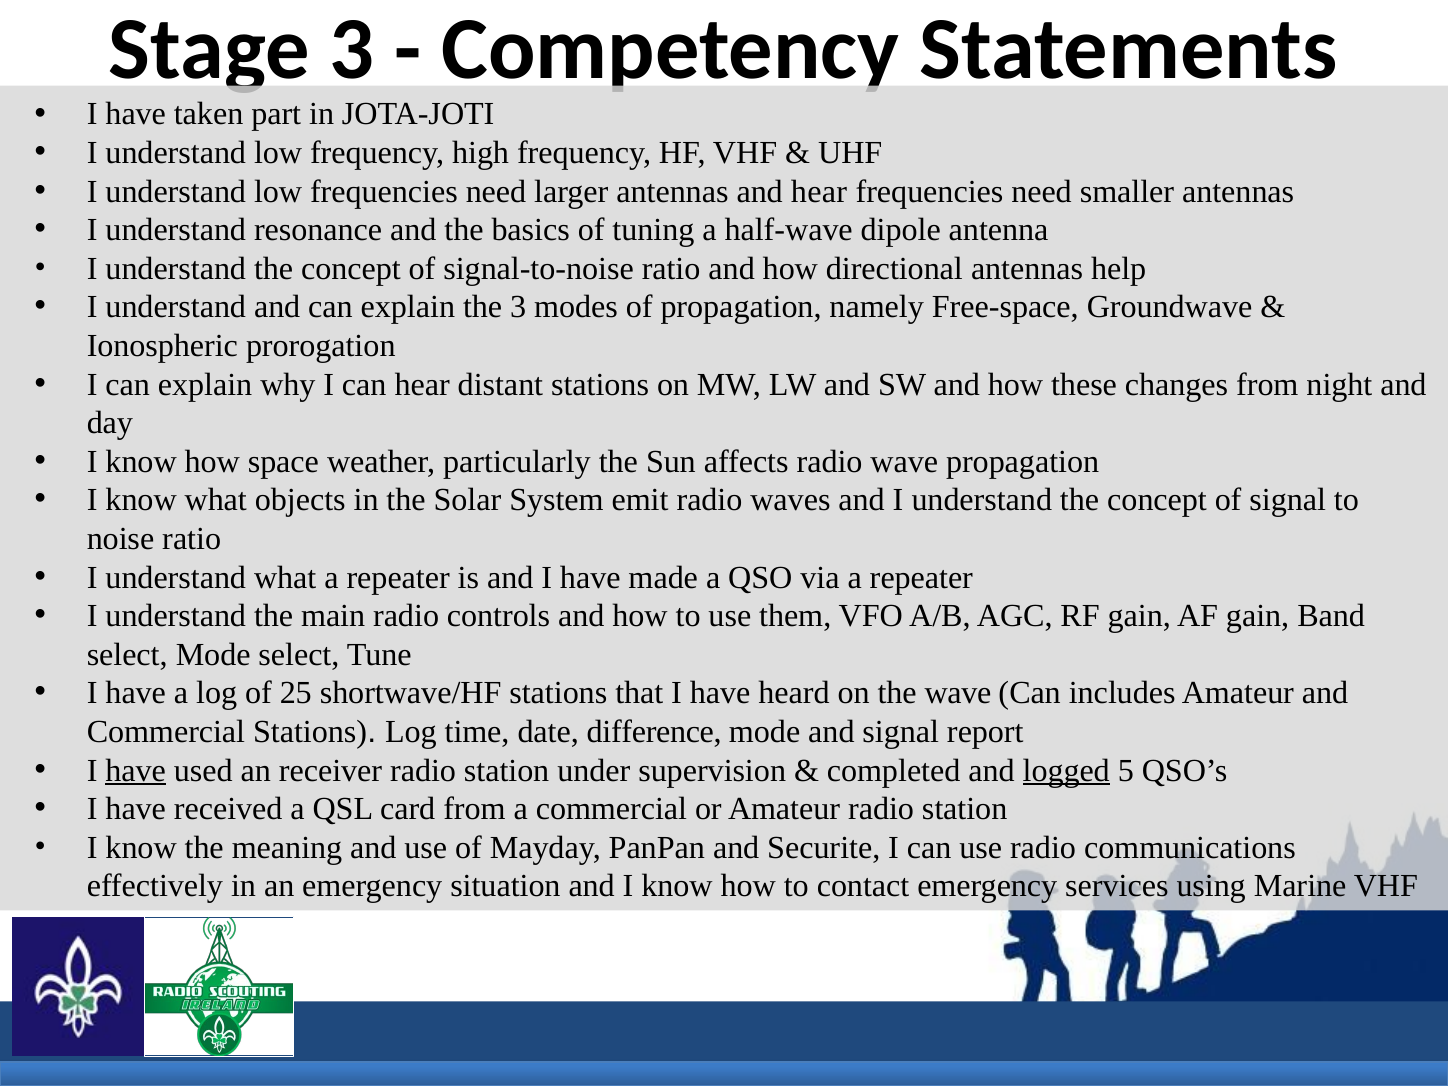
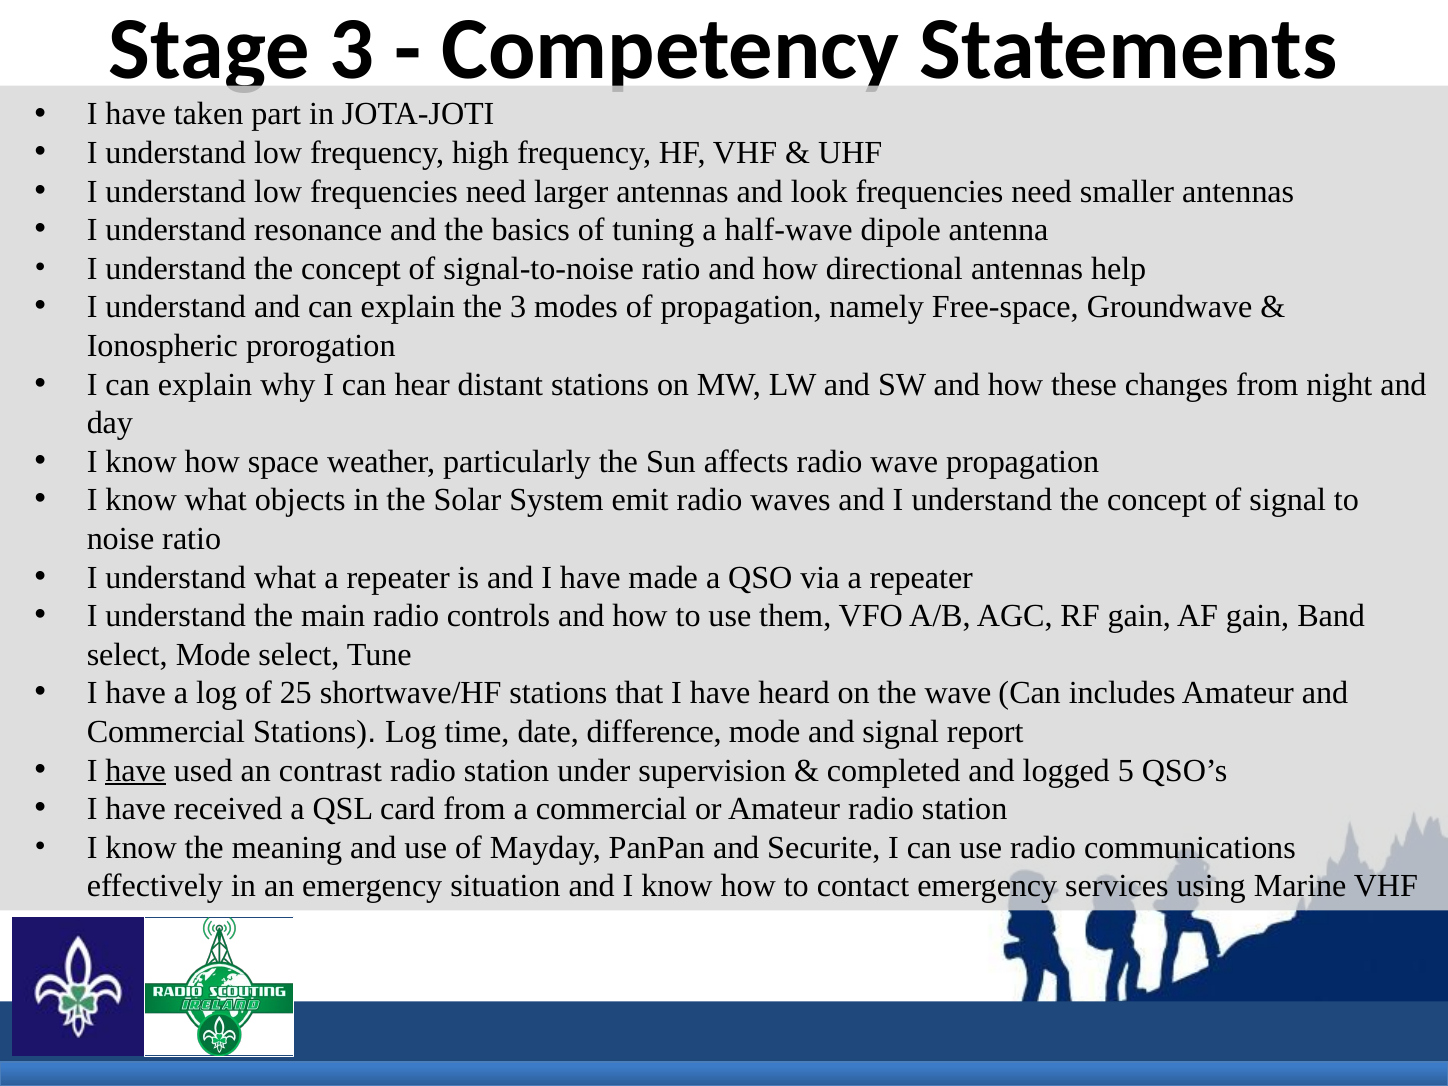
and hear: hear -> look
receiver: receiver -> contrast
logged underline: present -> none
